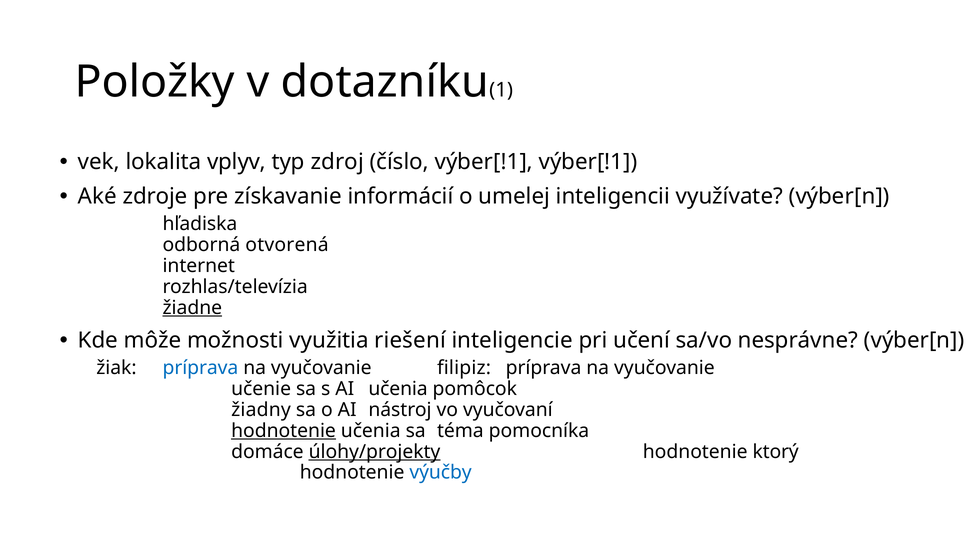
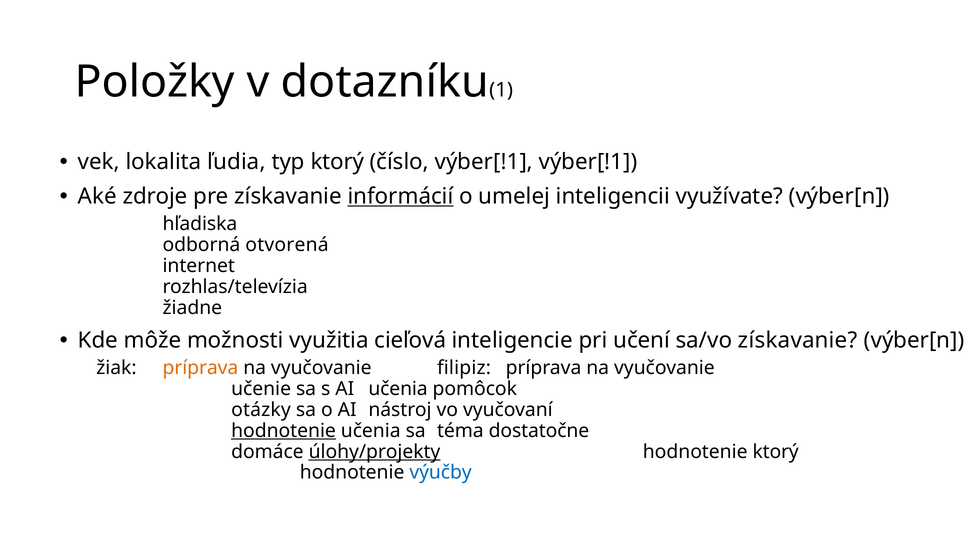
vplyv: vplyv -> ľudia
typ zdroj: zdroj -> ktorý
informácií underline: none -> present
žiadne underline: present -> none
riešení: riešení -> cieľová
sa/vo nesprávne: nesprávne -> získavanie
príprava at (200, 368) colour: blue -> orange
žiadny: žiadny -> otázky
pomocníka: pomocníka -> dostatočne
